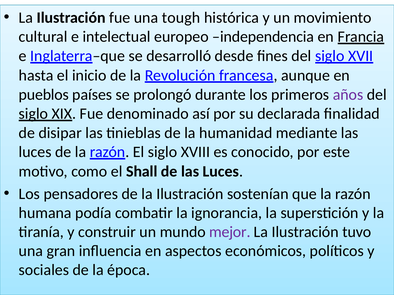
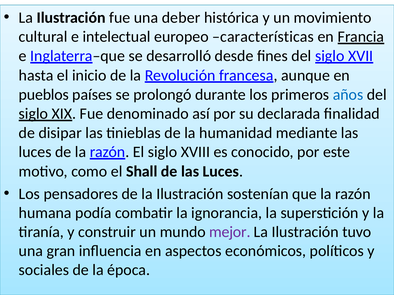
tough: tough -> deber
independencia: independencia -> características
años colour: purple -> blue
